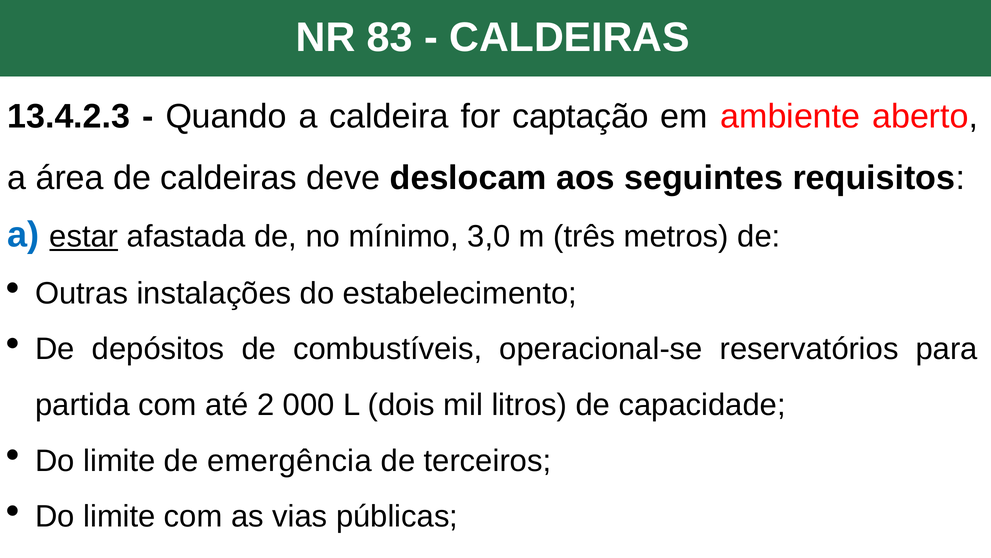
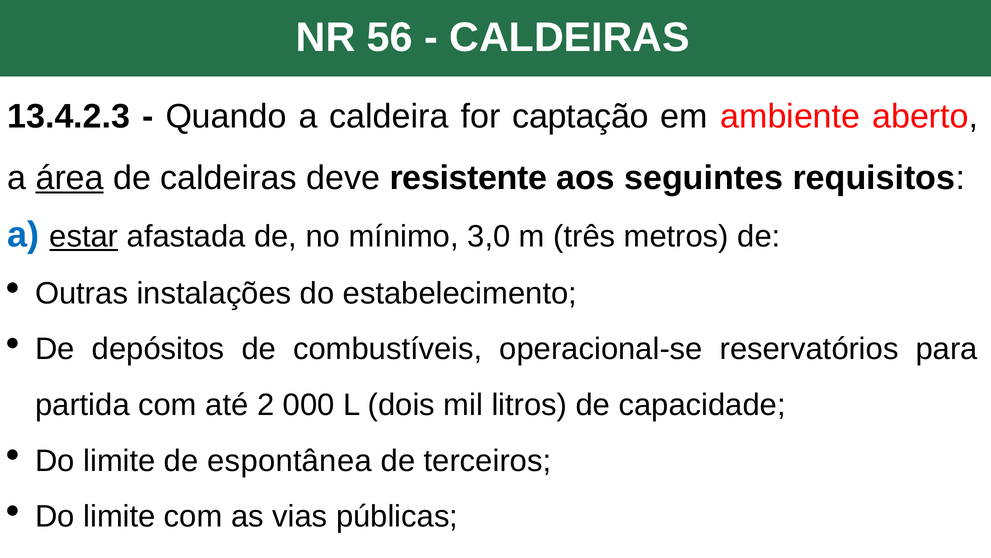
83: 83 -> 56
área underline: none -> present
deslocam: deslocam -> resistente
emergência: emergência -> espontânea
